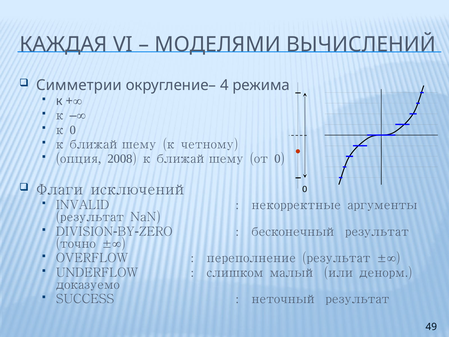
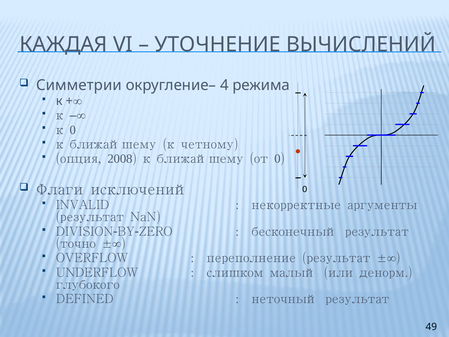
МОДЕЛЯМИ: МОДЕЛЯМИ -> УТОЧНЕНИЕ
доказуемо: доказуемо -> глубокого
SUCCESS: SUCCESS -> DEFINED
